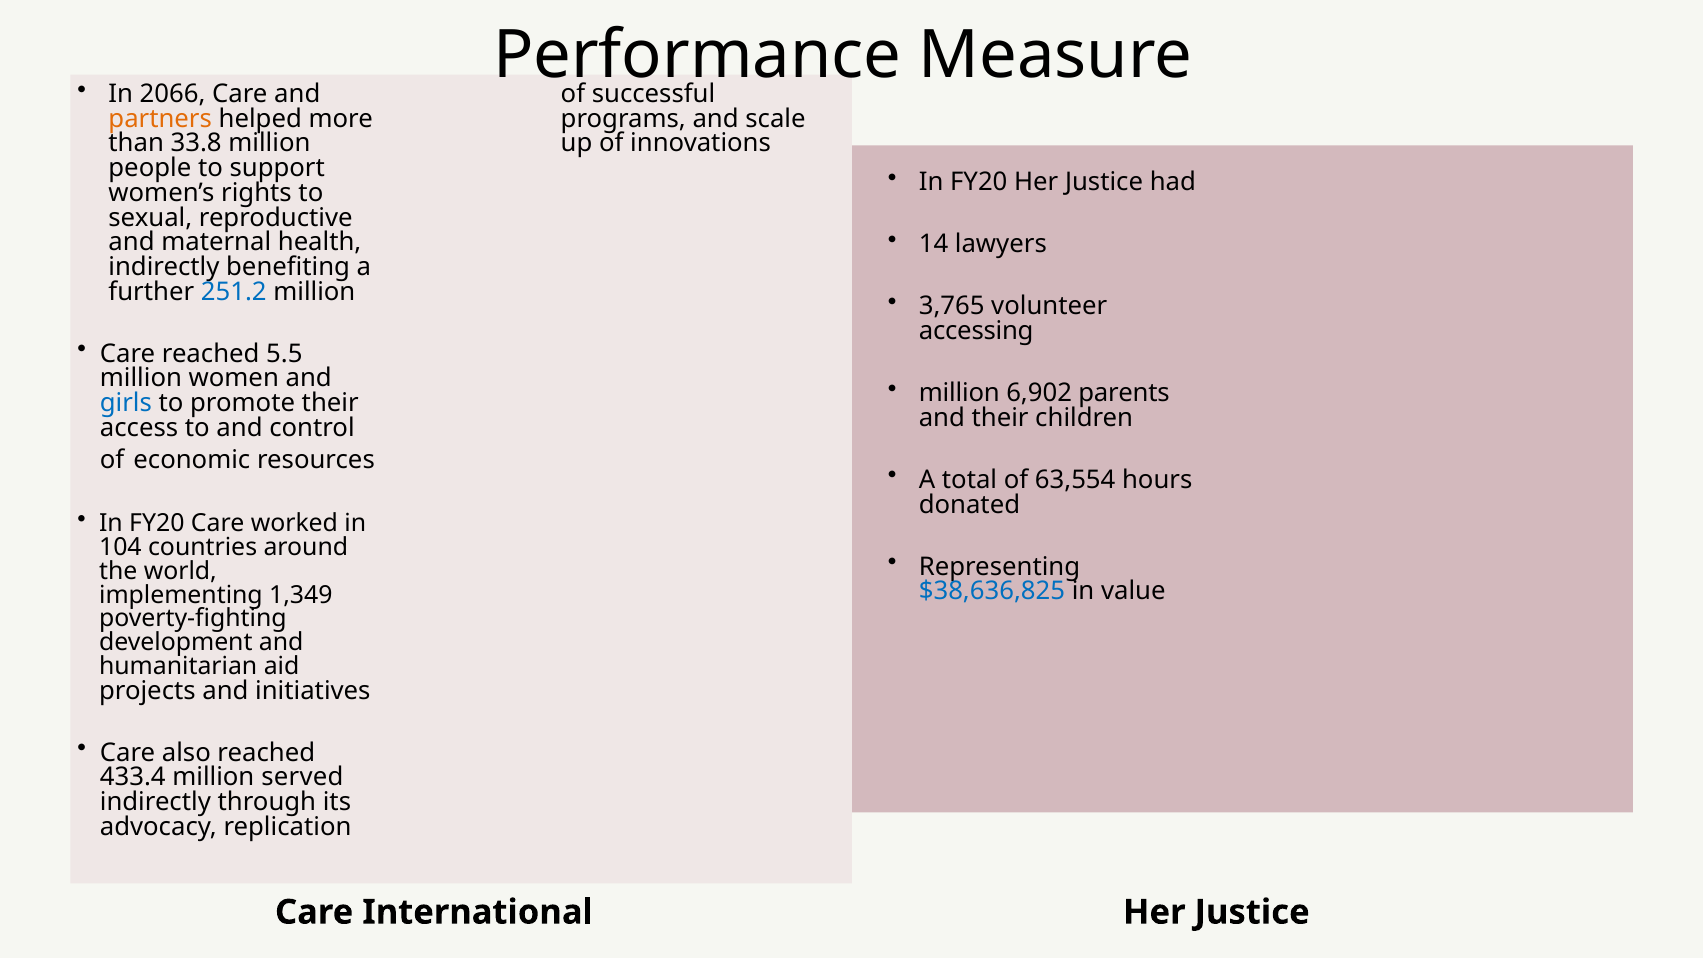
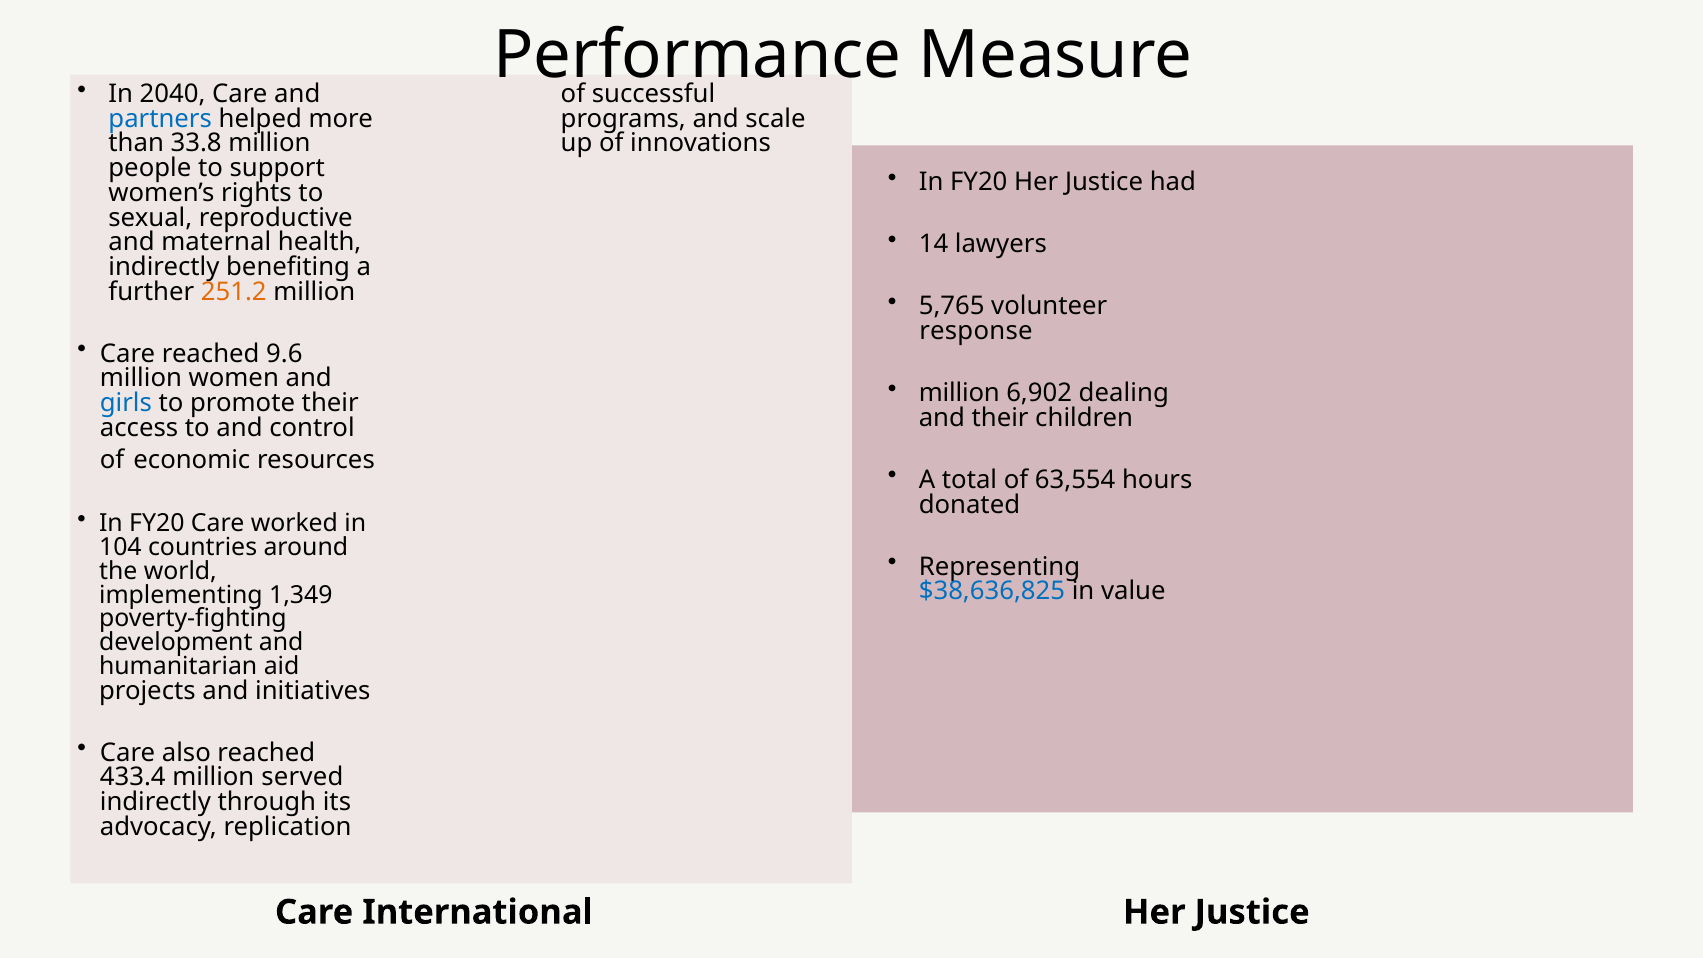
2066: 2066 -> 2040
partners colour: orange -> blue
251.2 colour: blue -> orange
3,765: 3,765 -> 5,765
accessing: accessing -> response
5.5: 5.5 -> 9.6
parents: parents -> dealing
